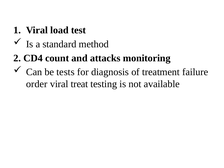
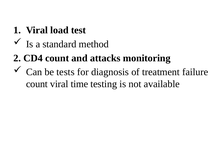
order at (37, 84): order -> count
treat: treat -> time
